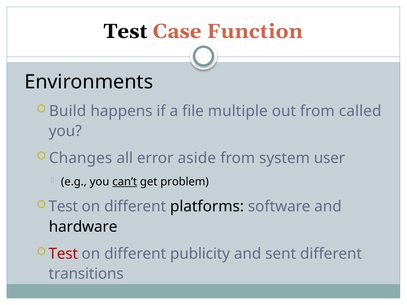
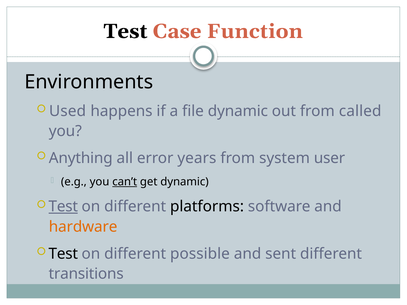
Build: Build -> Used
file multiple: multiple -> dynamic
Changes: Changes -> Anything
aside: aside -> years
get problem: problem -> dynamic
Test at (63, 207) underline: none -> present
hardware colour: black -> orange
Test at (63, 254) colour: red -> black
publicity: publicity -> possible
